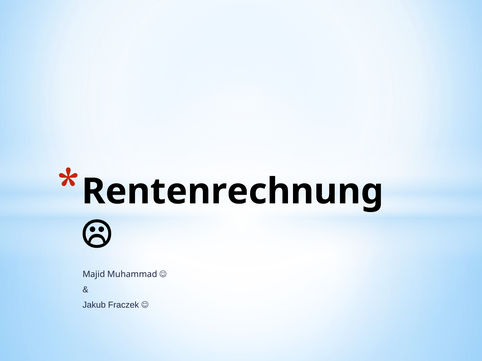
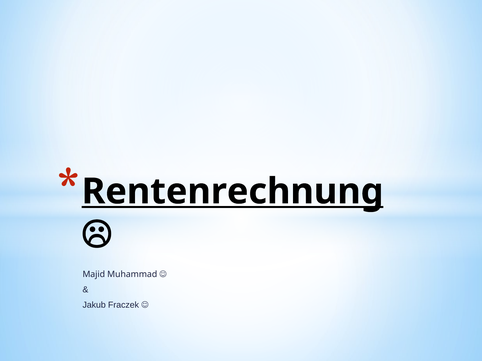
Rentenrechnung underline: none -> present
